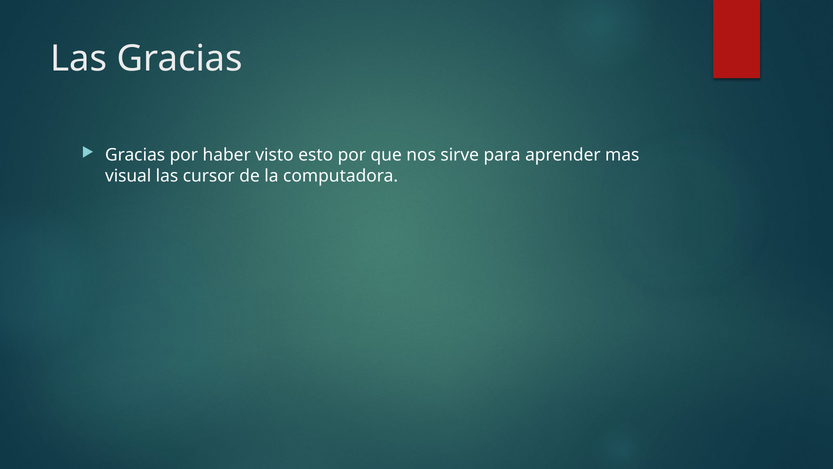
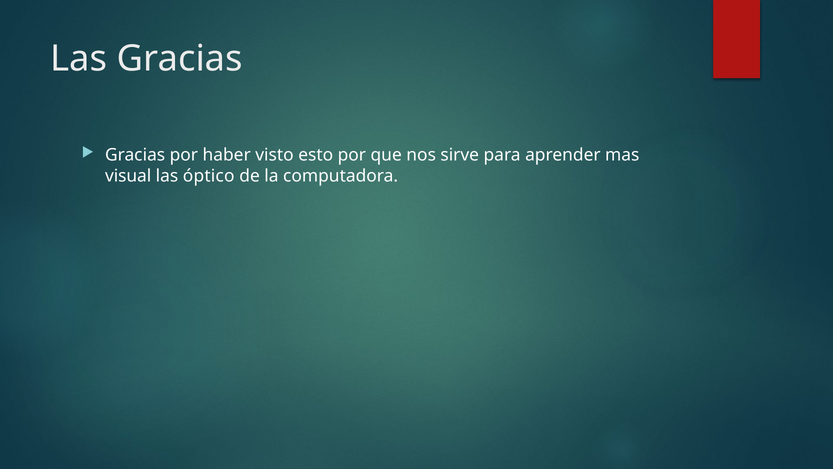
cursor: cursor -> óptico
